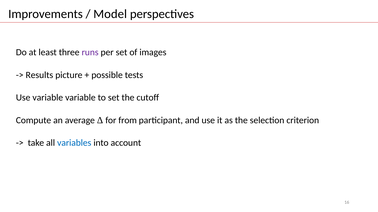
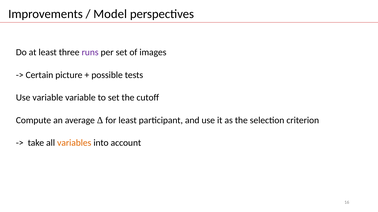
Results: Results -> Certain
for from: from -> least
variables colour: blue -> orange
